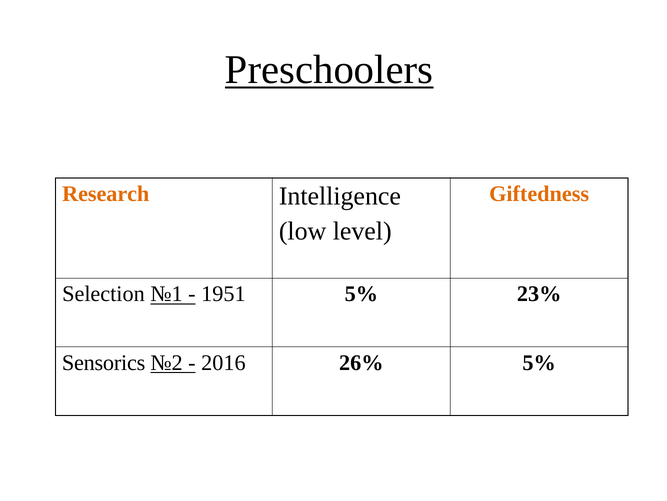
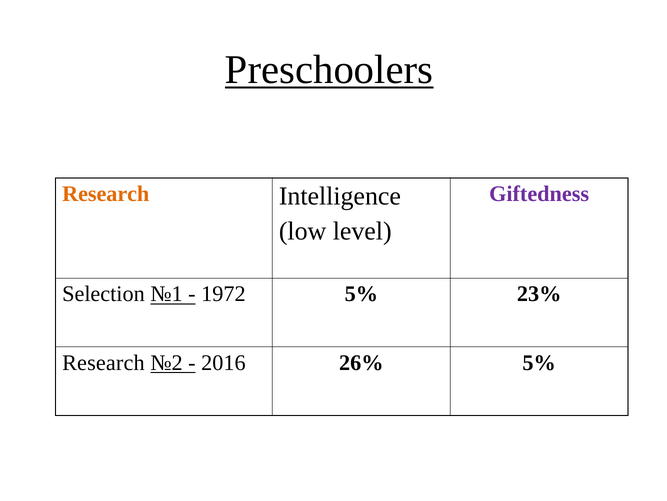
Giftedness colour: orange -> purple
1951: 1951 -> 1972
Sensorics at (104, 362): Sensorics -> Research
